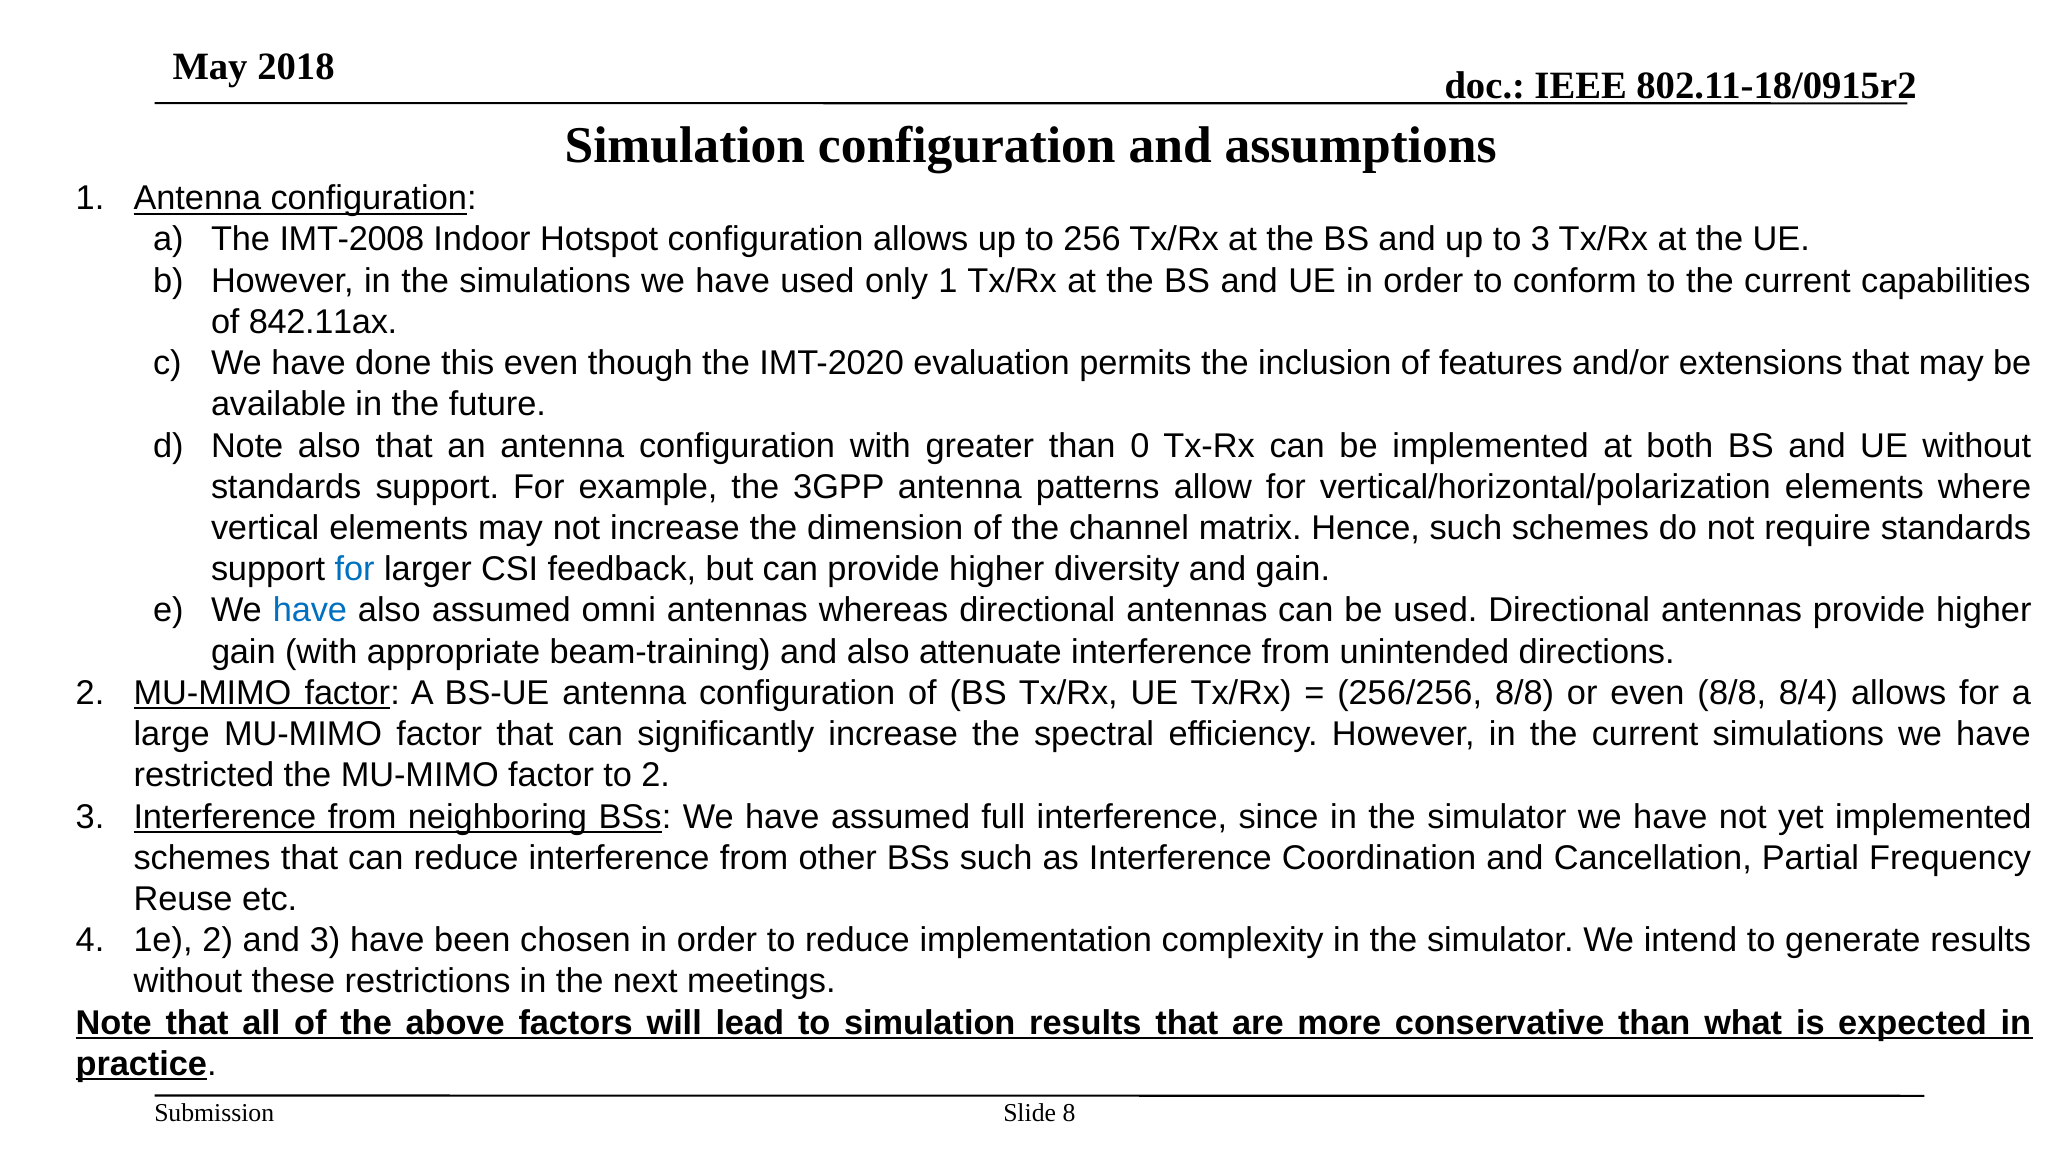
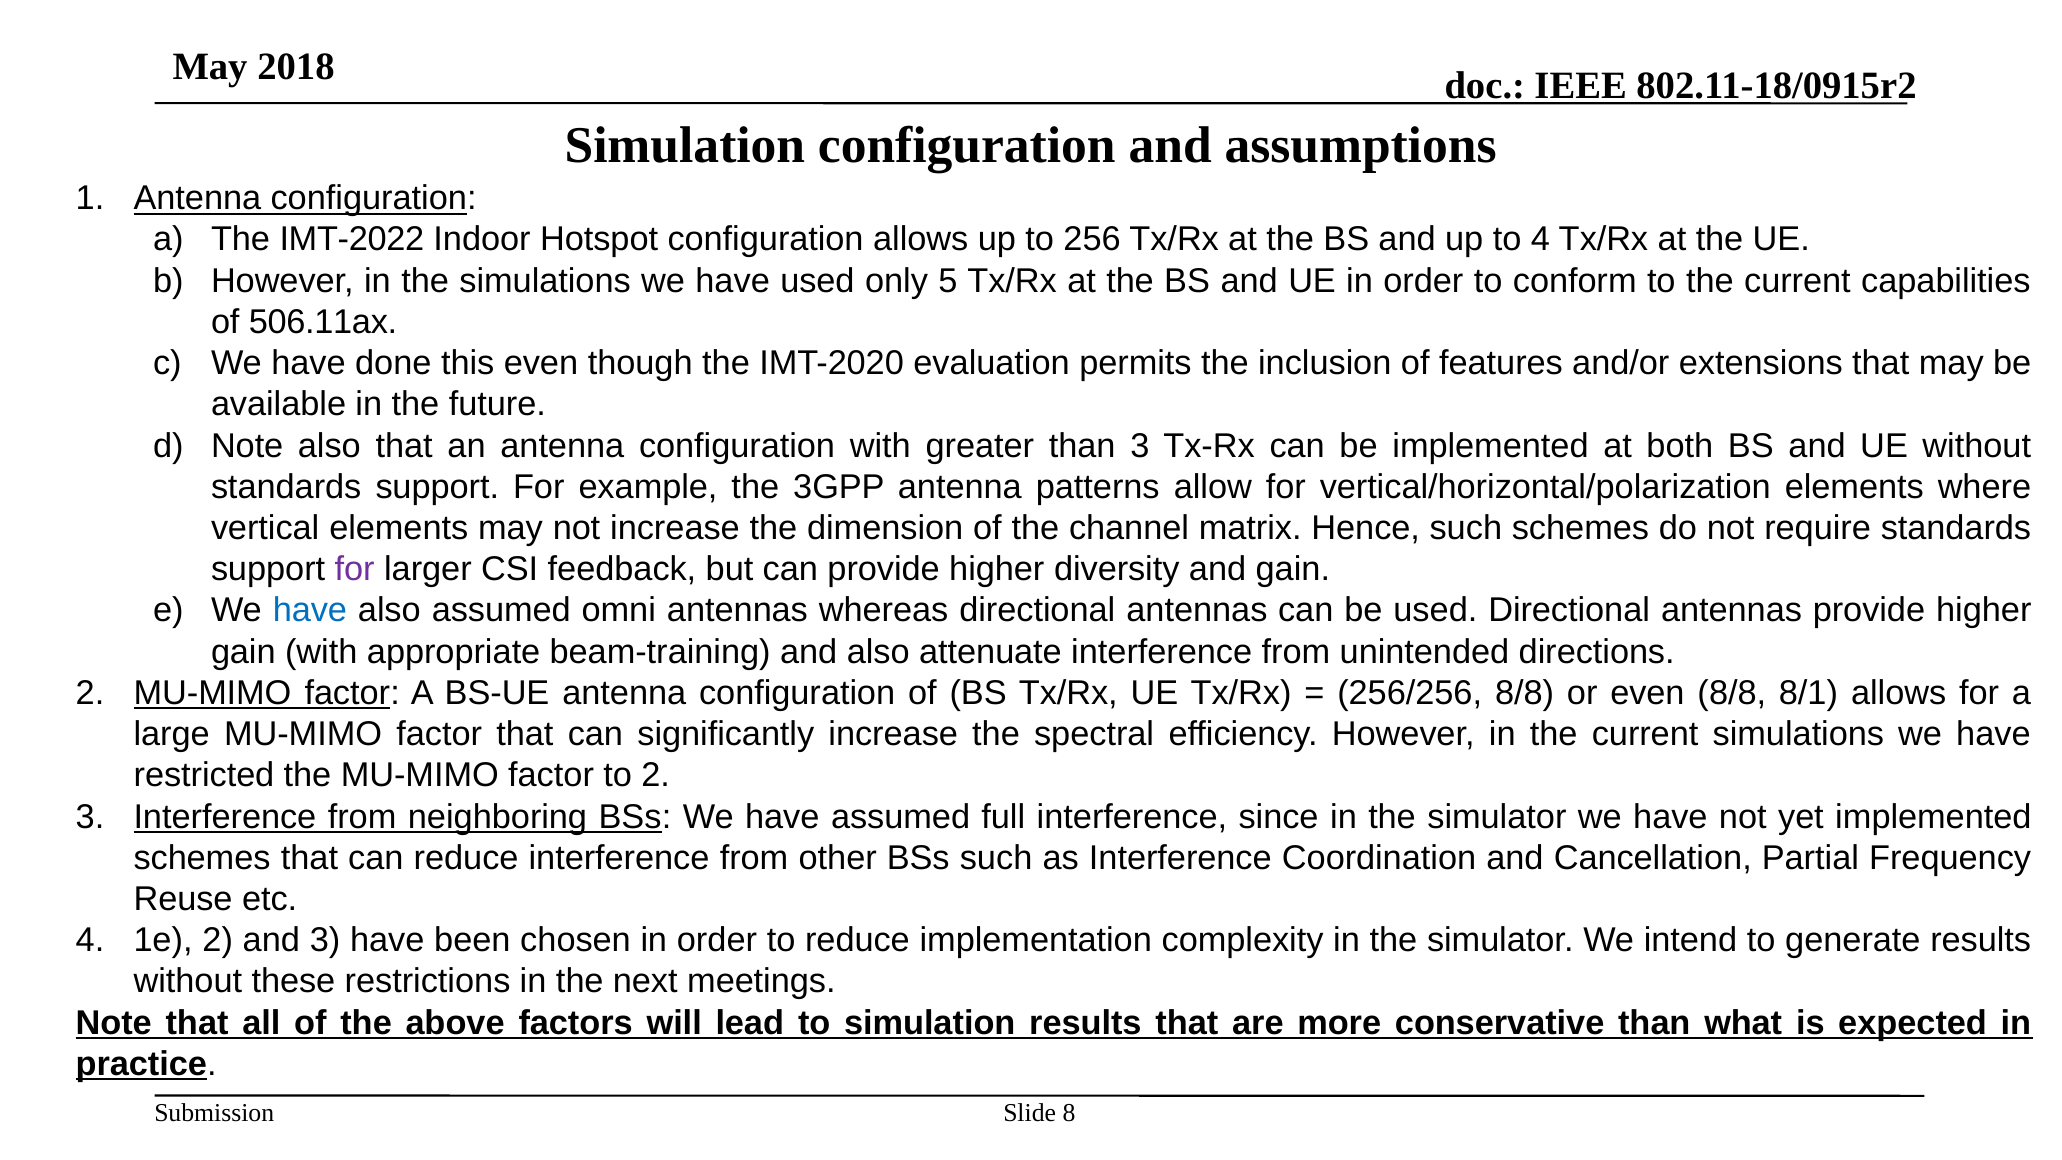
IMT-2008: IMT-2008 -> IMT-2022
to 3: 3 -> 4
only 1: 1 -> 5
842.11ax: 842.11ax -> 506.11ax
than 0: 0 -> 3
for at (355, 569) colour: blue -> purple
8/4: 8/4 -> 8/1
